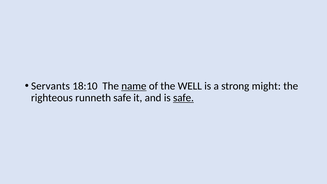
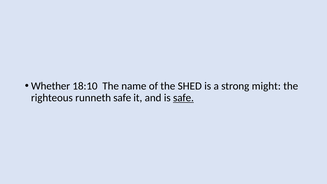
Servants: Servants -> Whether
name underline: present -> none
WELL: WELL -> SHED
